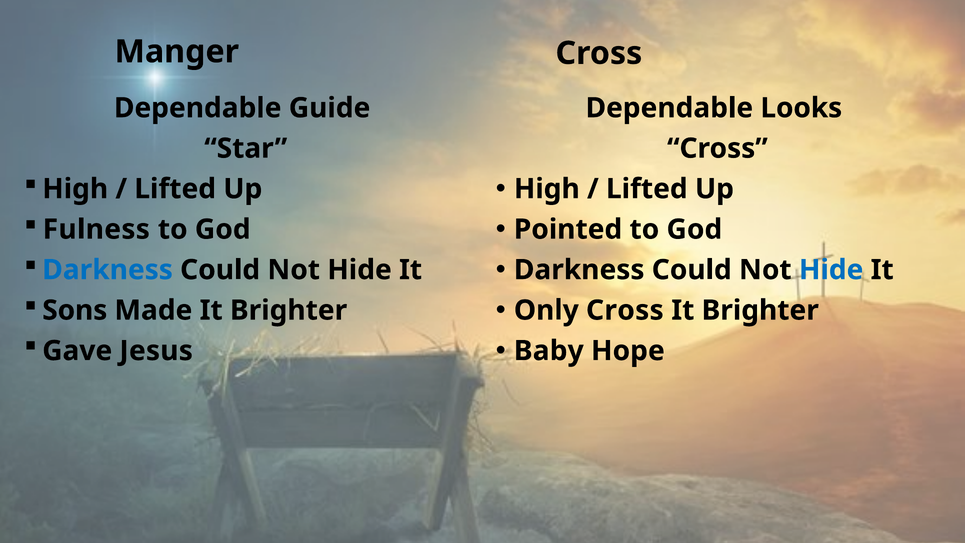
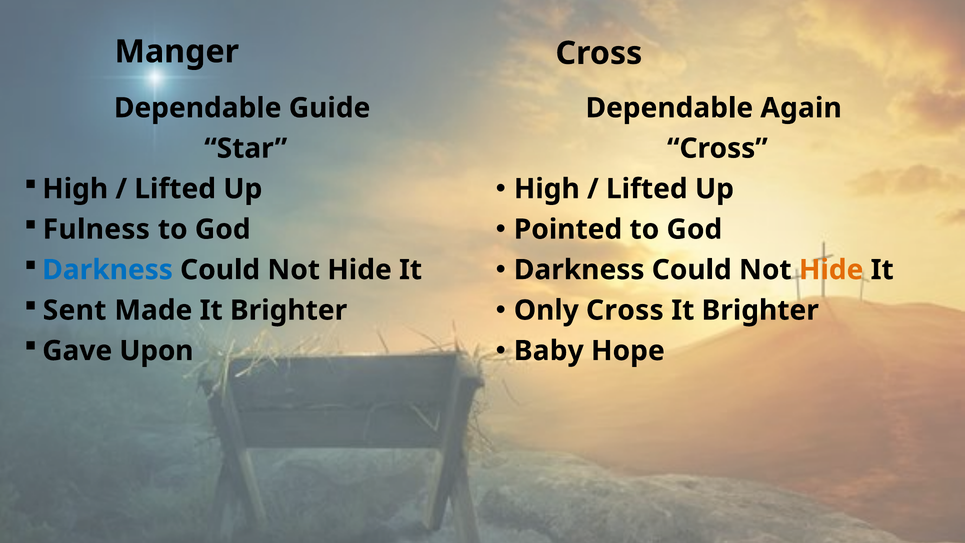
Looks: Looks -> Again
Hide at (831, 270) colour: blue -> orange
Sons: Sons -> Sent
Jesus: Jesus -> Upon
